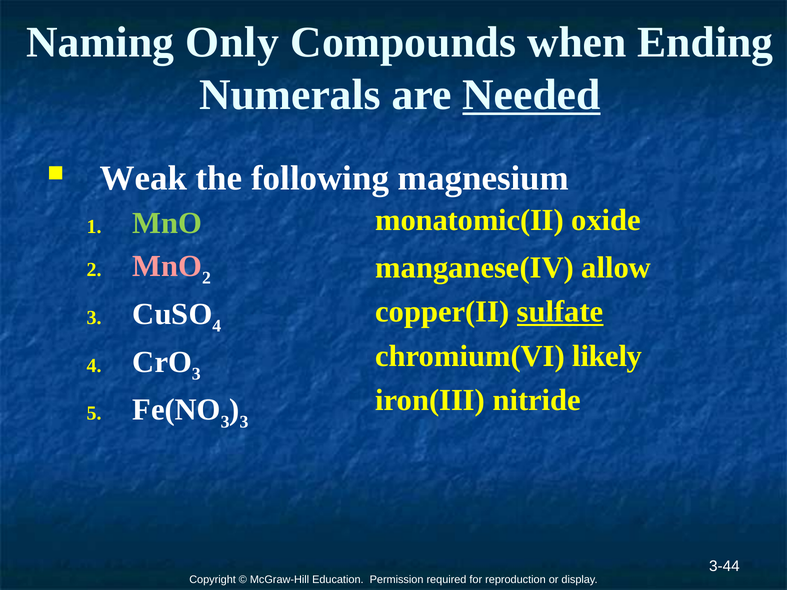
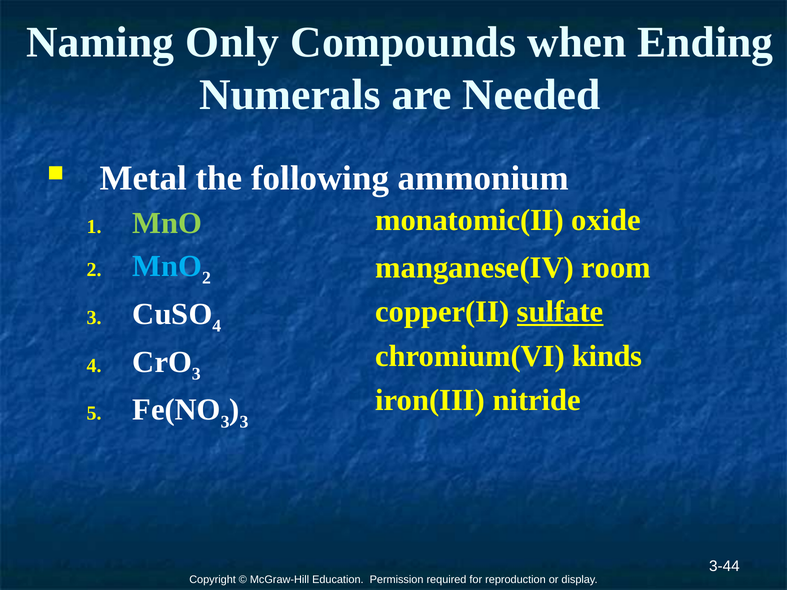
Needed underline: present -> none
Weak: Weak -> Metal
magnesium: magnesium -> ammonium
allow: allow -> room
MnO at (167, 266) colour: pink -> light blue
likely: likely -> kinds
